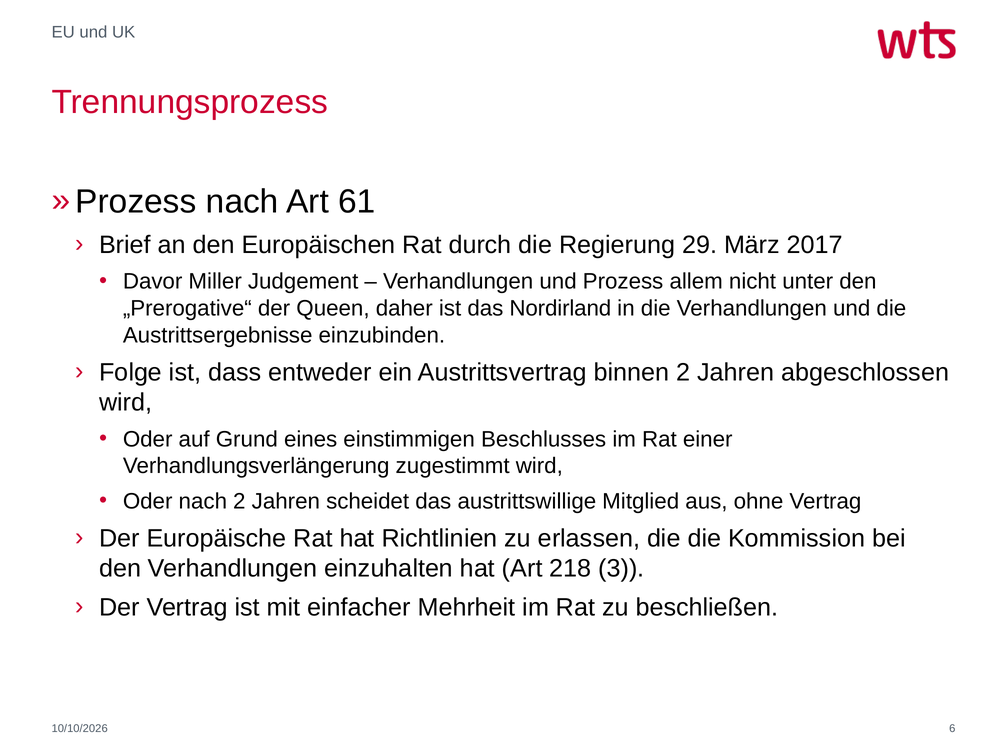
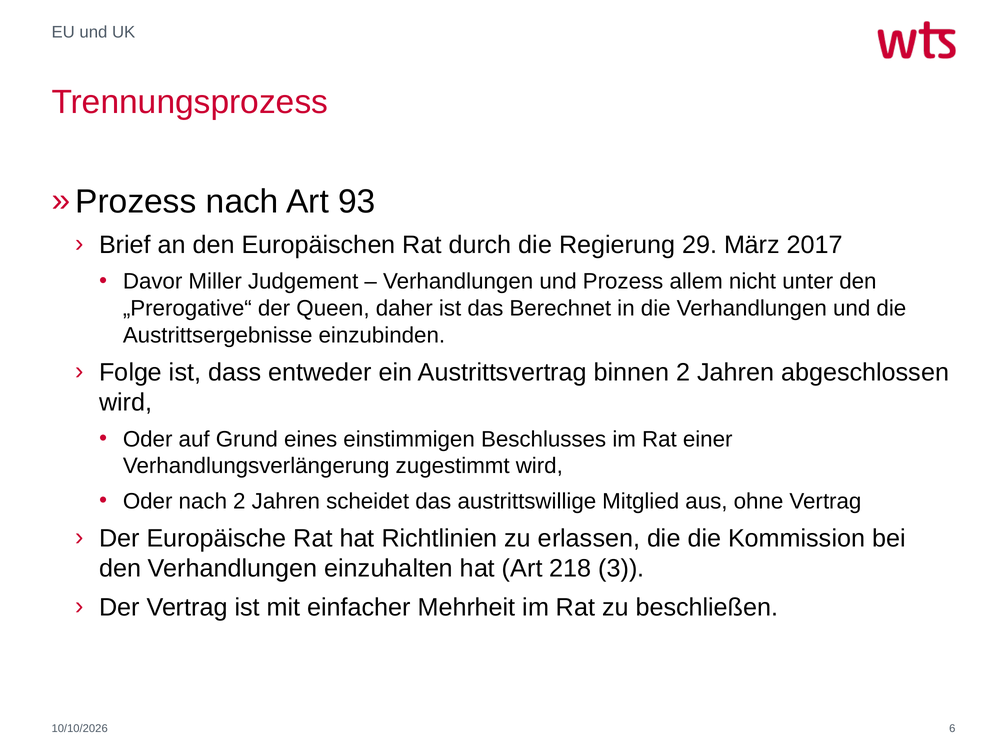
61: 61 -> 93
Nordirland: Nordirland -> Berechnet
